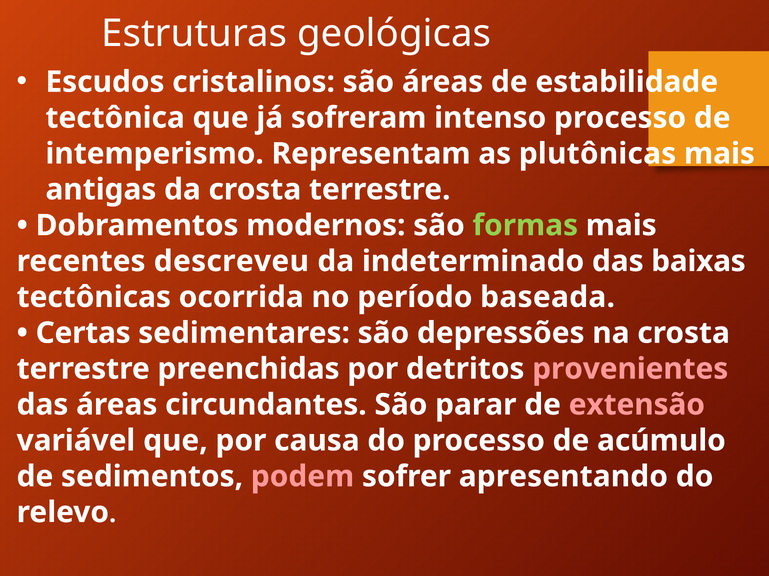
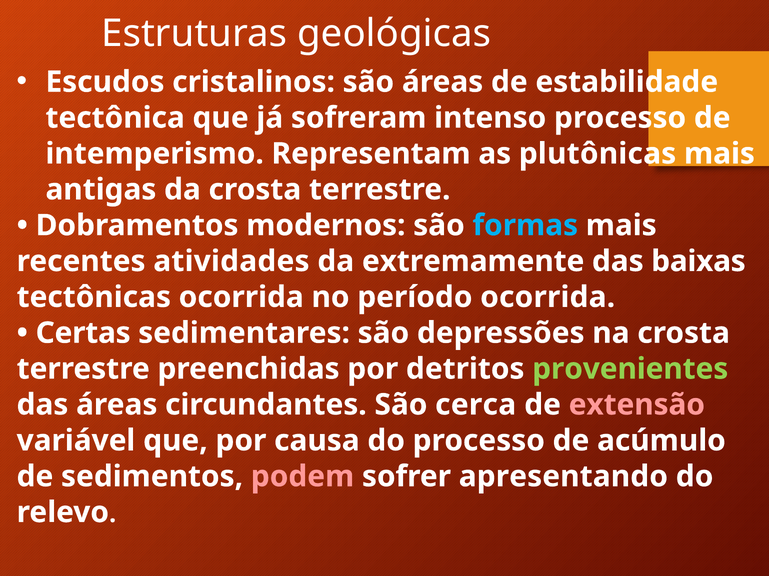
formas colour: light green -> light blue
descreveu: descreveu -> atividades
indeterminado: indeterminado -> extremamente
período baseada: baseada -> ocorrida
provenientes colour: pink -> light green
parar: parar -> cerca
